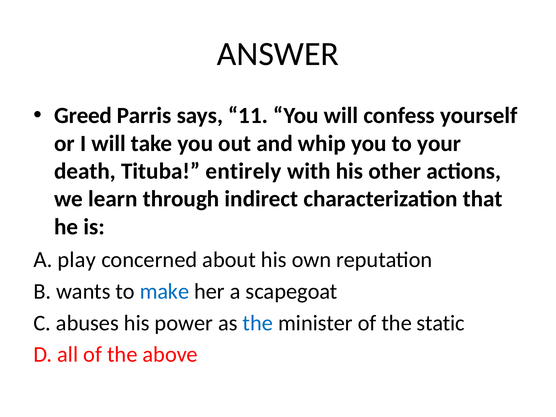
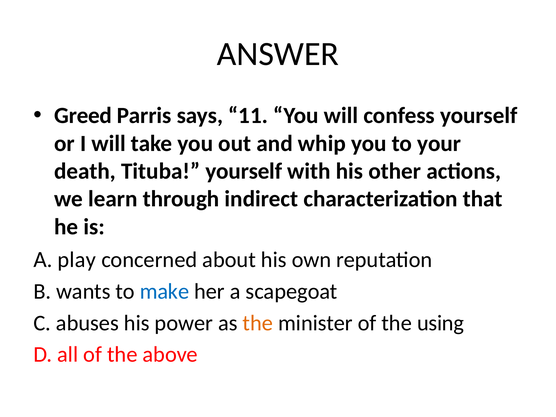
Tituba entirely: entirely -> yourself
the at (258, 323) colour: blue -> orange
static: static -> using
